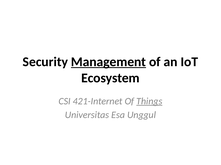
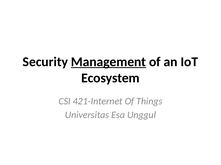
Things underline: present -> none
